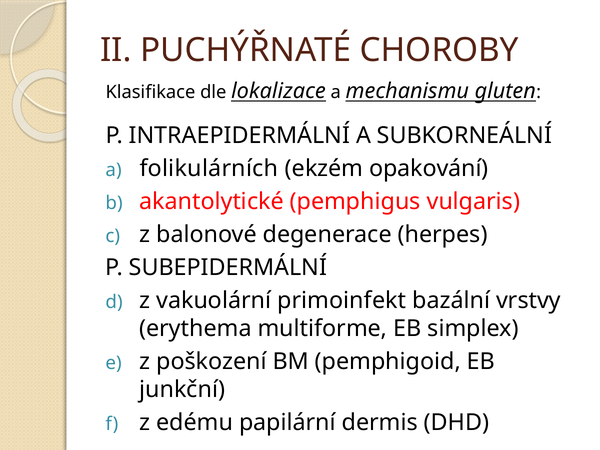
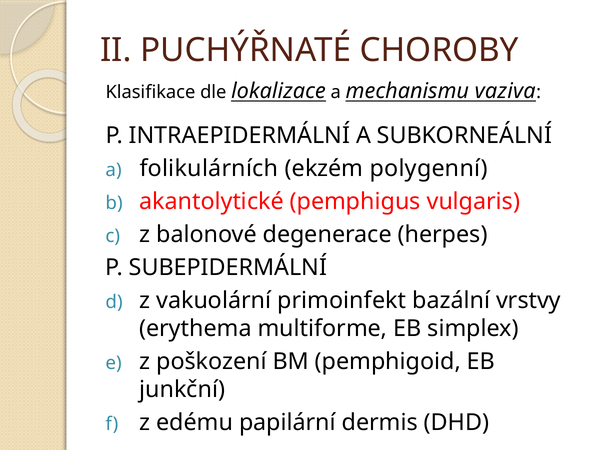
gluten: gluten -> vaziva
opakování: opakování -> polygenní
